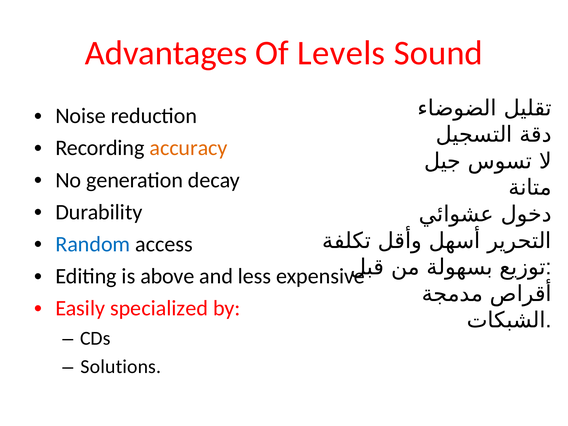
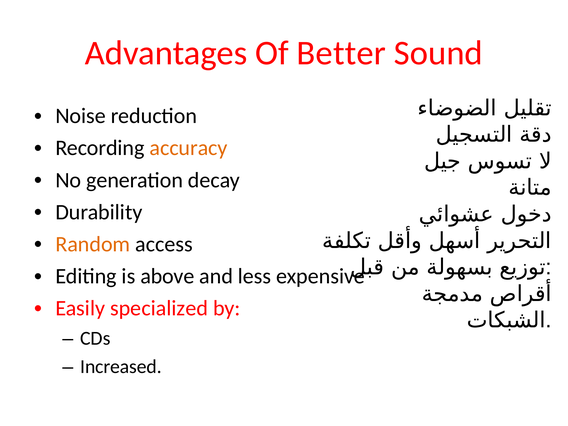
Levels: Levels -> Better
Random colour: blue -> orange
Solutions: Solutions -> Increased
